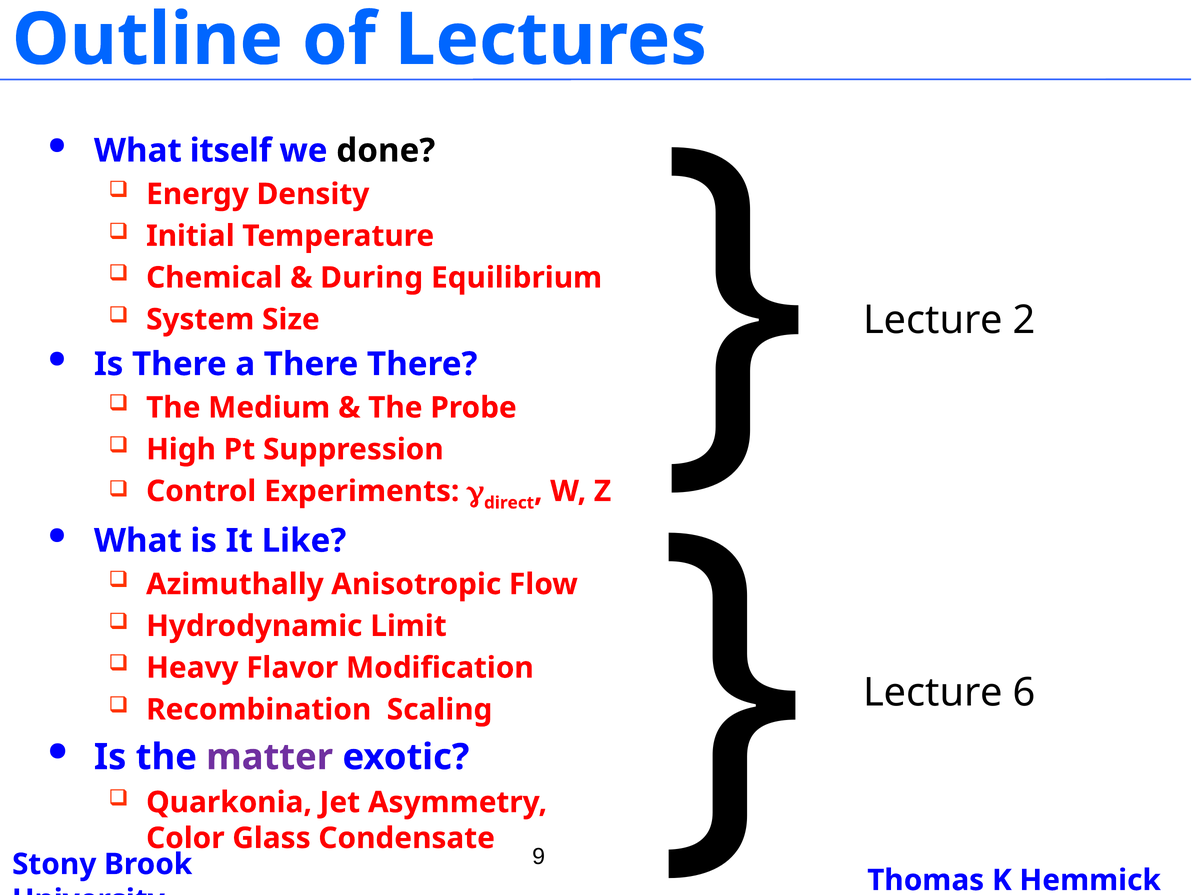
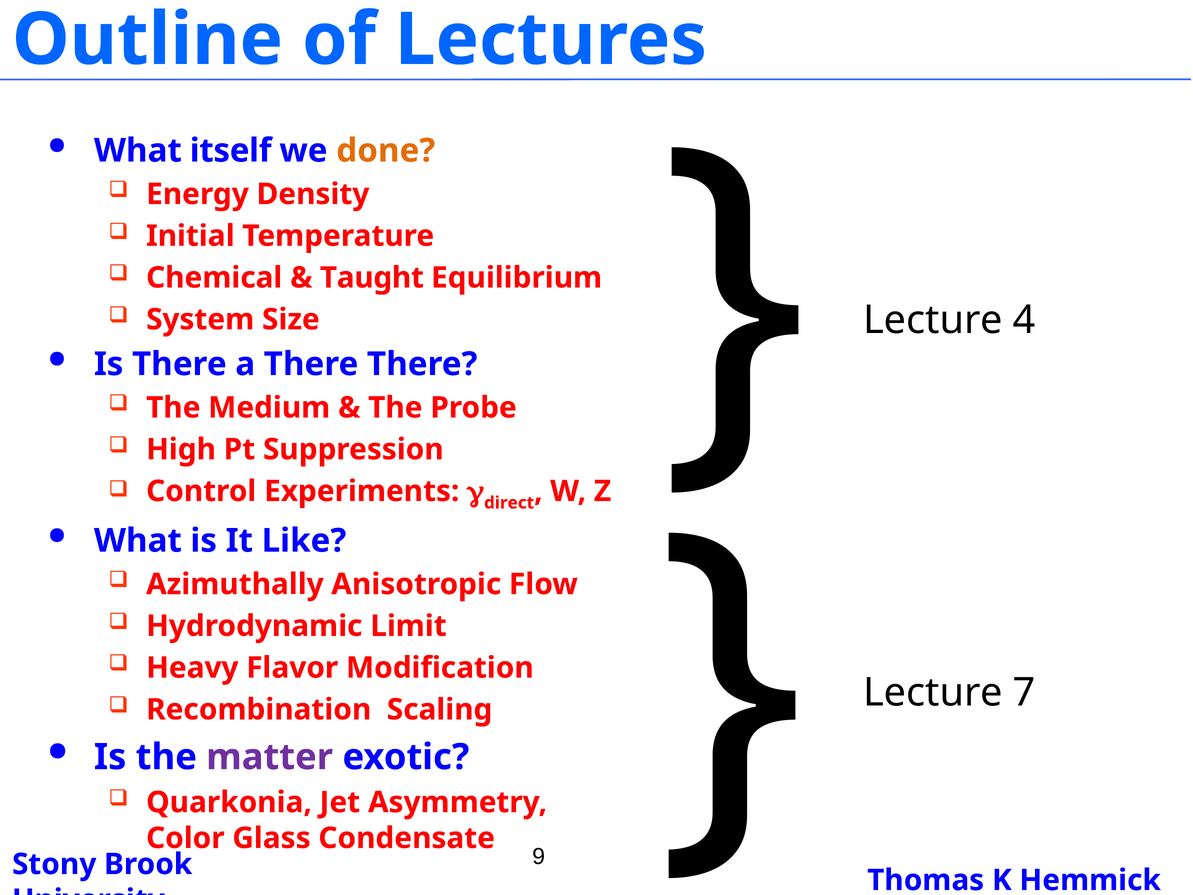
done colour: black -> orange
During: During -> Taught
2: 2 -> 4
6: 6 -> 7
